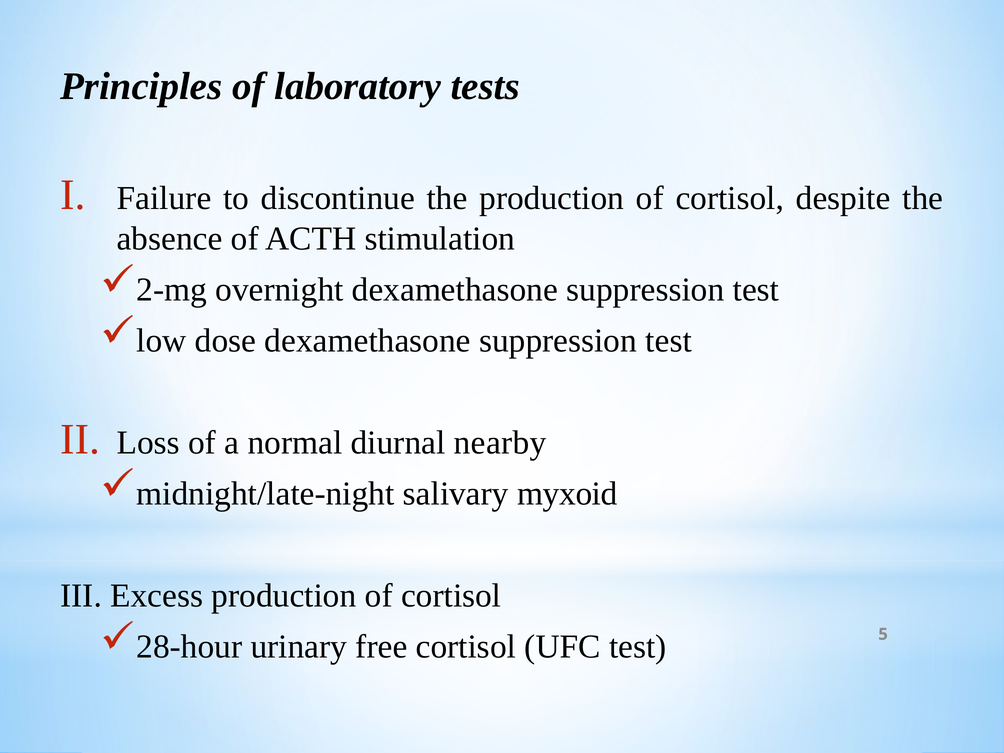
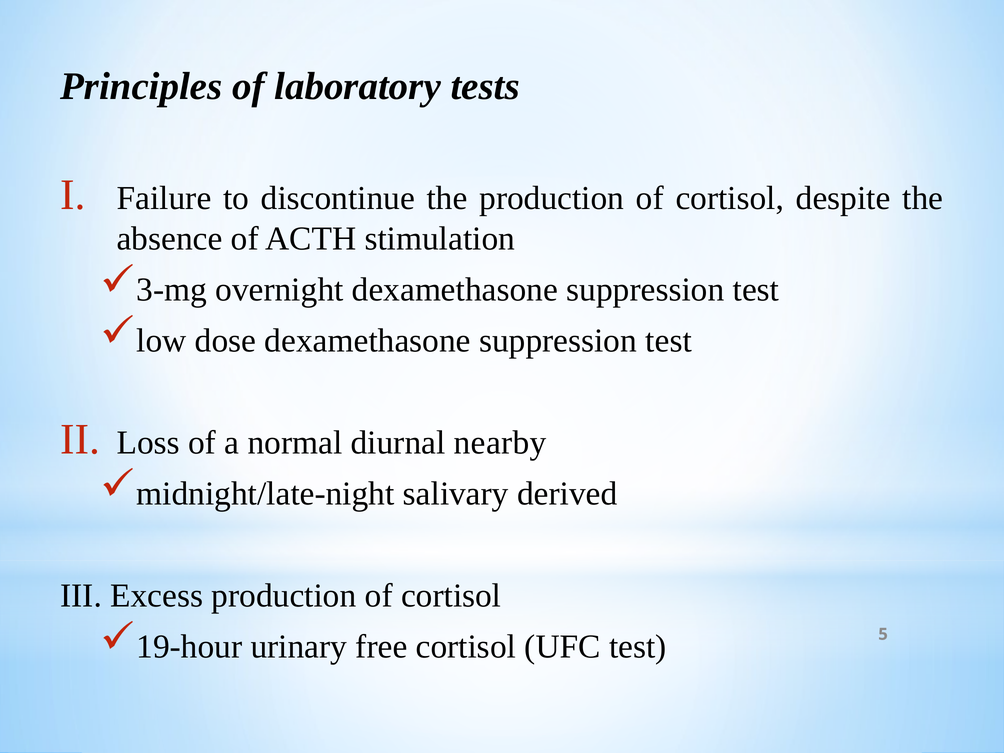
2-mg: 2-mg -> 3-mg
myxoid: myxoid -> derived
28-hour: 28-hour -> 19-hour
